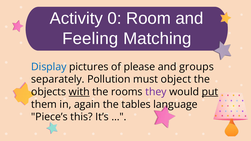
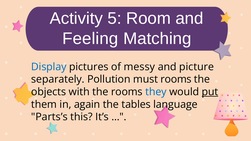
0: 0 -> 5
please: please -> messy
groups: groups -> picture
must object: object -> rooms
with underline: present -> none
they colour: purple -> blue
Piece’s: Piece’s -> Parts’s
